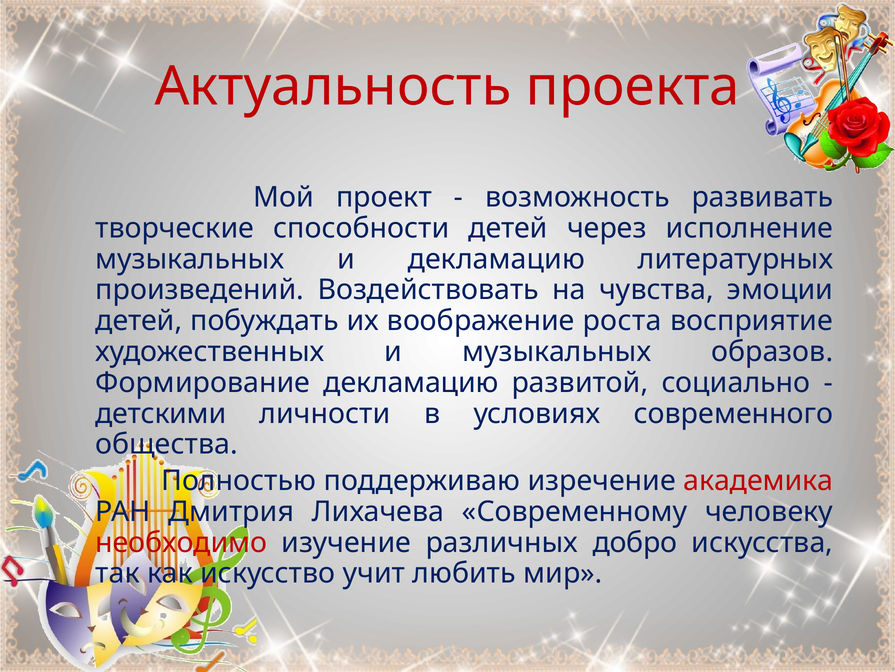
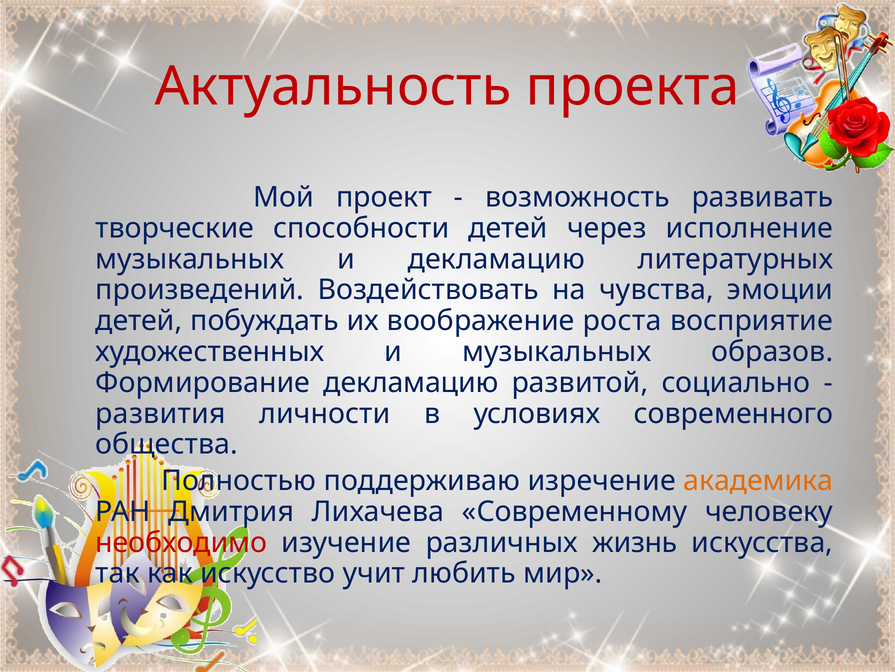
детскими: детскими -> развития
академика colour: red -> orange
добро: добро -> жизнь
